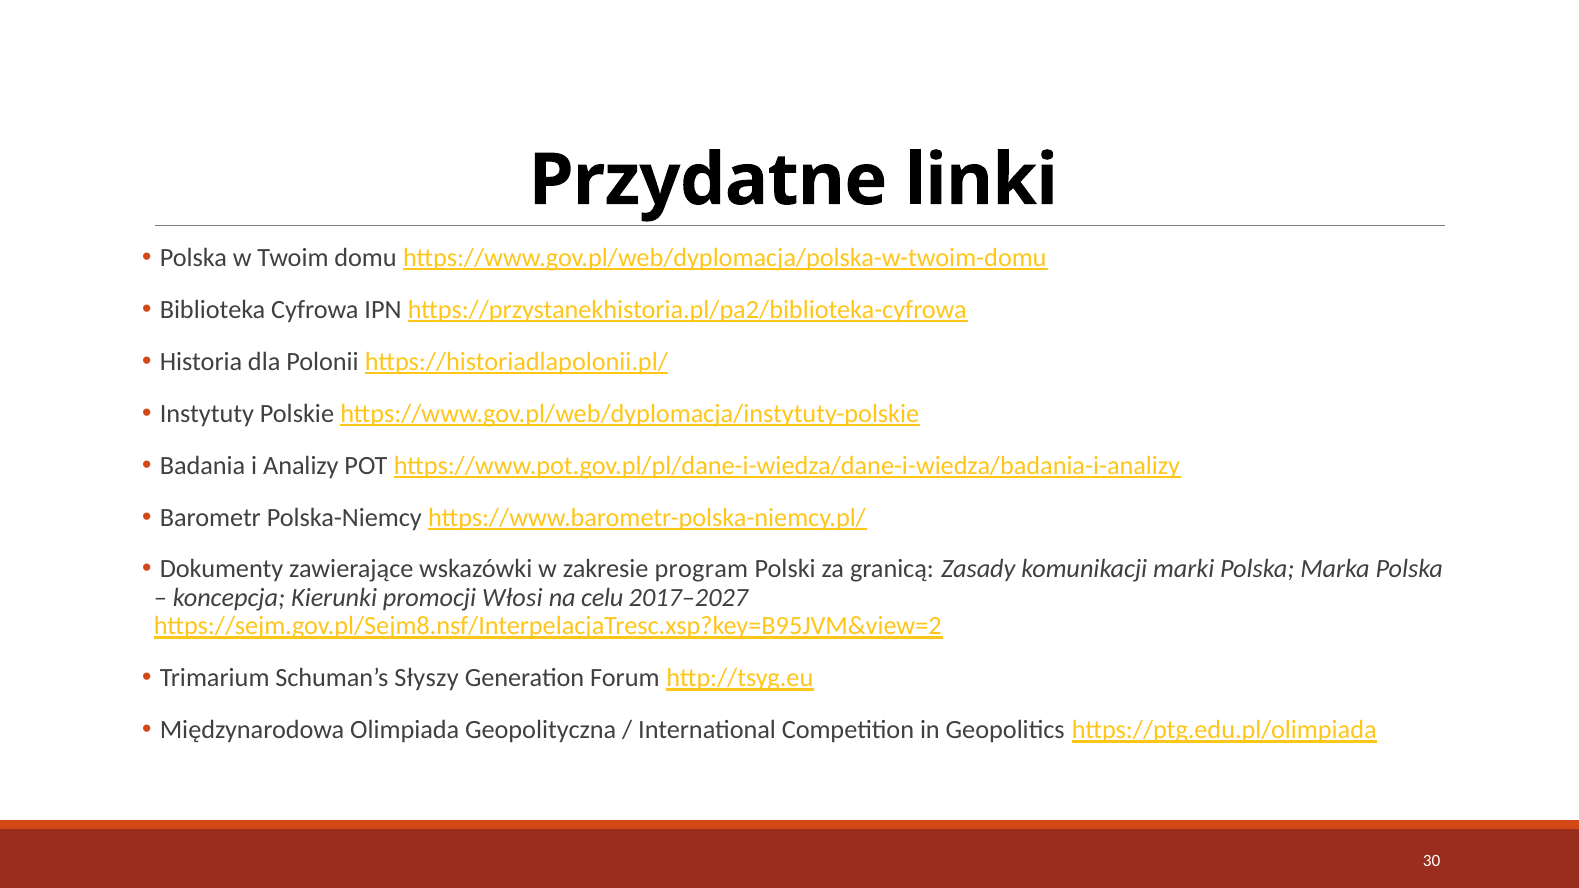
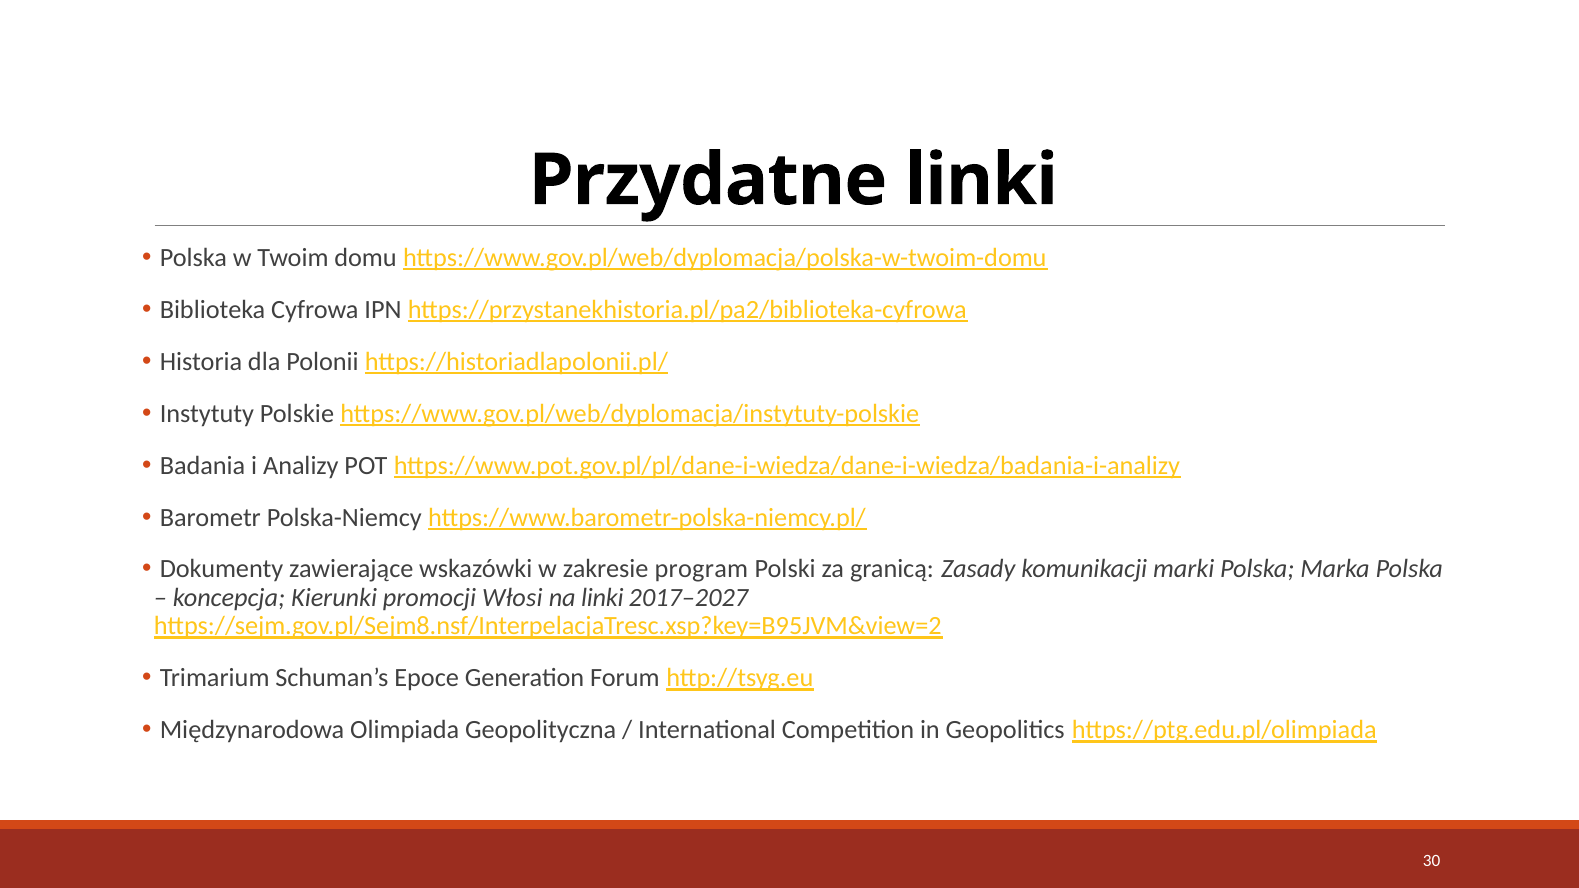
na celu: celu -> linki
Słyszy: Słyszy -> Epoce
